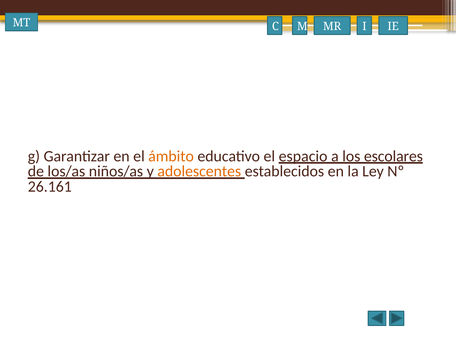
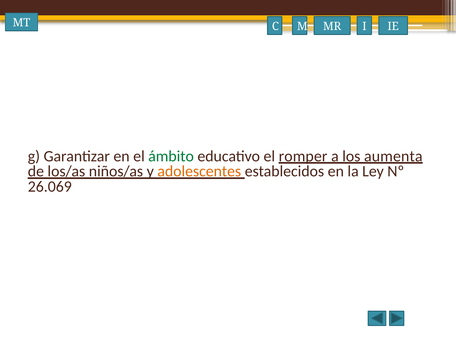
ámbito colour: orange -> green
espacio: espacio -> romper
escolares: escolares -> aumenta
26.161: 26.161 -> 26.069
